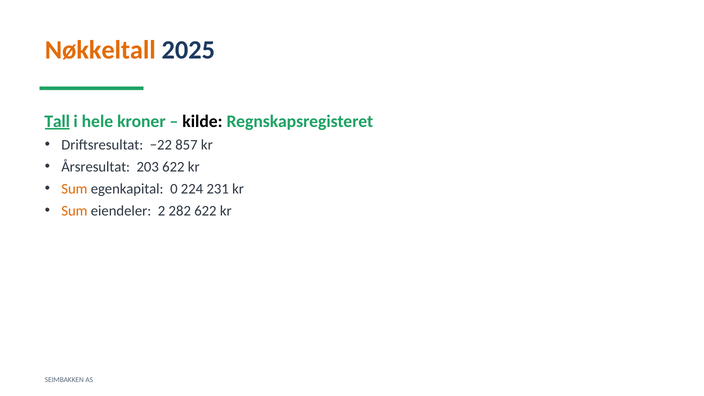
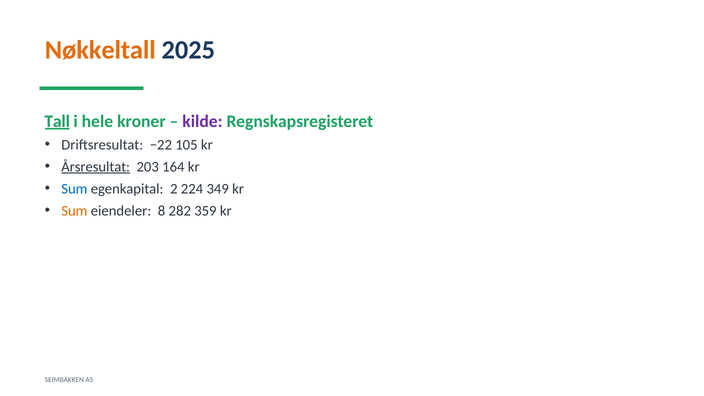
kilde colour: black -> purple
857: 857 -> 105
Årsresultat underline: none -> present
203 622: 622 -> 164
Sum at (74, 189) colour: orange -> blue
0: 0 -> 2
231: 231 -> 349
2: 2 -> 8
282 622: 622 -> 359
